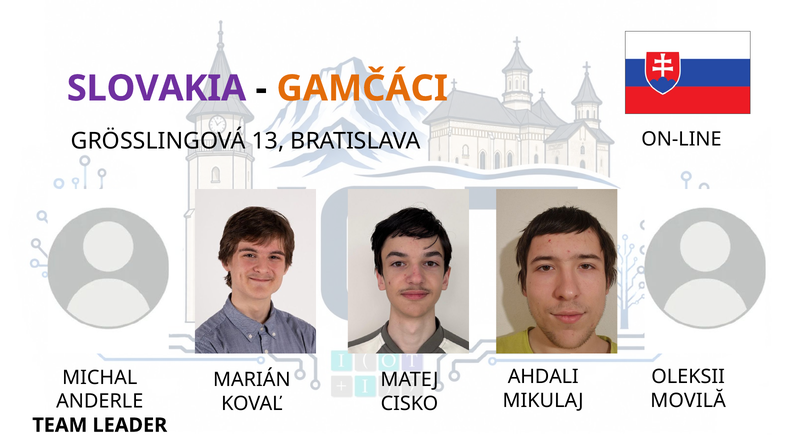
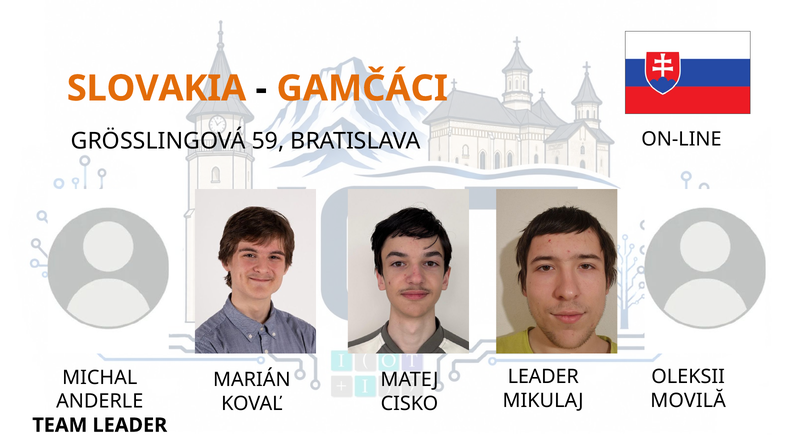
SLOVAKIA colour: purple -> orange
13: 13 -> 59
AHDALI at (543, 377): AHDALI -> LEADER
